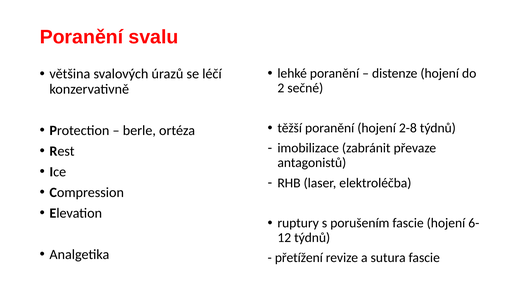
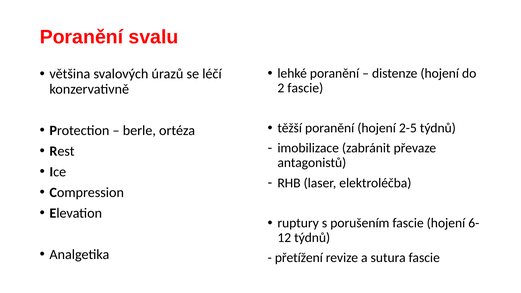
2 sečné: sečné -> fascie
2-8: 2-8 -> 2-5
